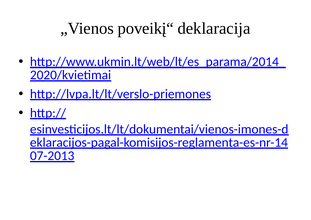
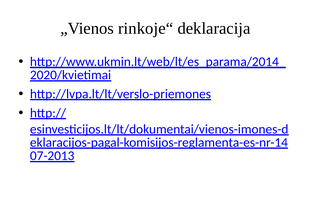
poveikį“: poveikį“ -> rinkoje“
